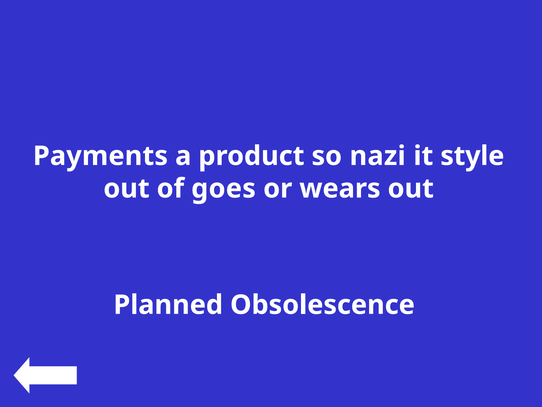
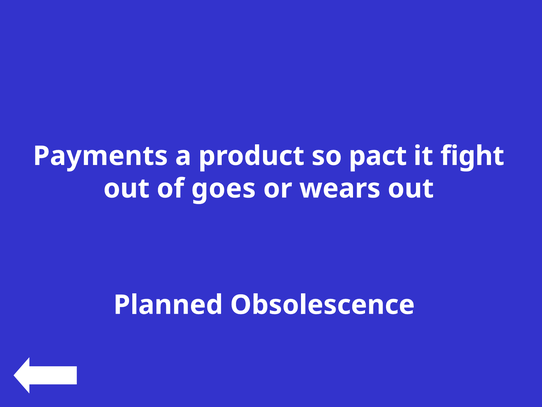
nazi: nazi -> pact
style: style -> fight
